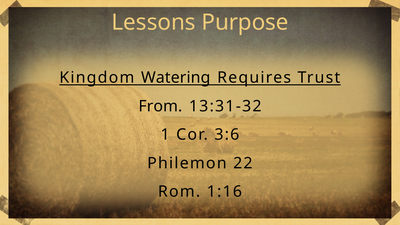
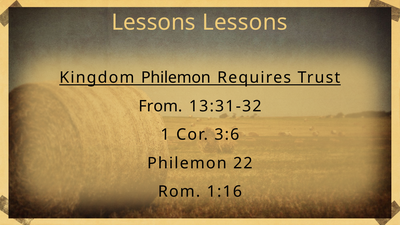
Lessons Purpose: Purpose -> Lessons
Kingdom Watering: Watering -> Philemon
